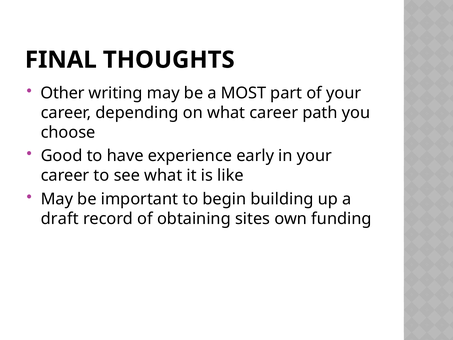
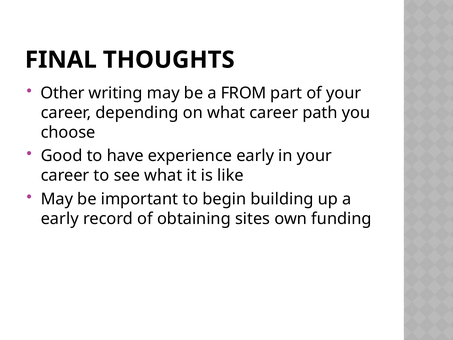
MOST: MOST -> FROM
draft at (60, 219): draft -> early
